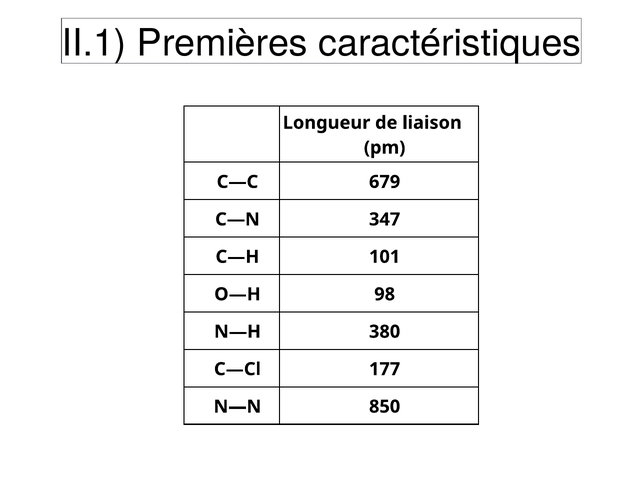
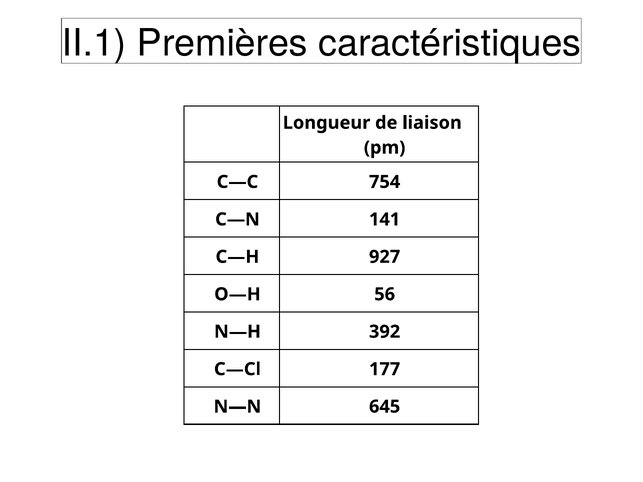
679: 679 -> 754
347: 347 -> 141
101: 101 -> 927
98: 98 -> 56
380: 380 -> 392
850: 850 -> 645
